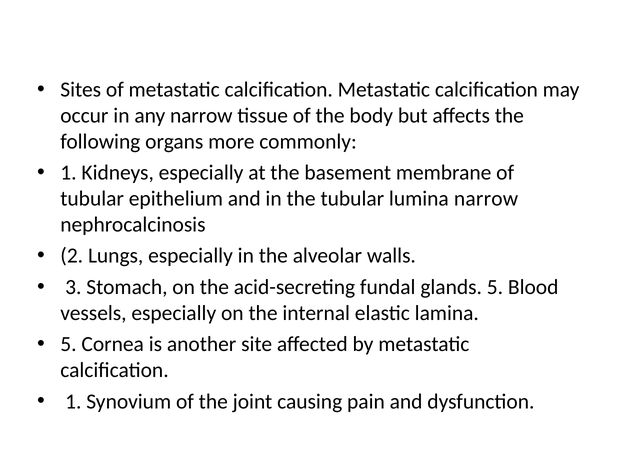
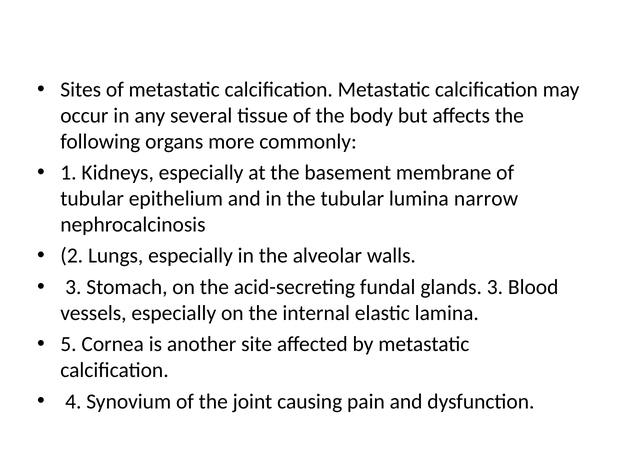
any narrow: narrow -> several
glands 5: 5 -> 3
1 at (73, 401): 1 -> 4
